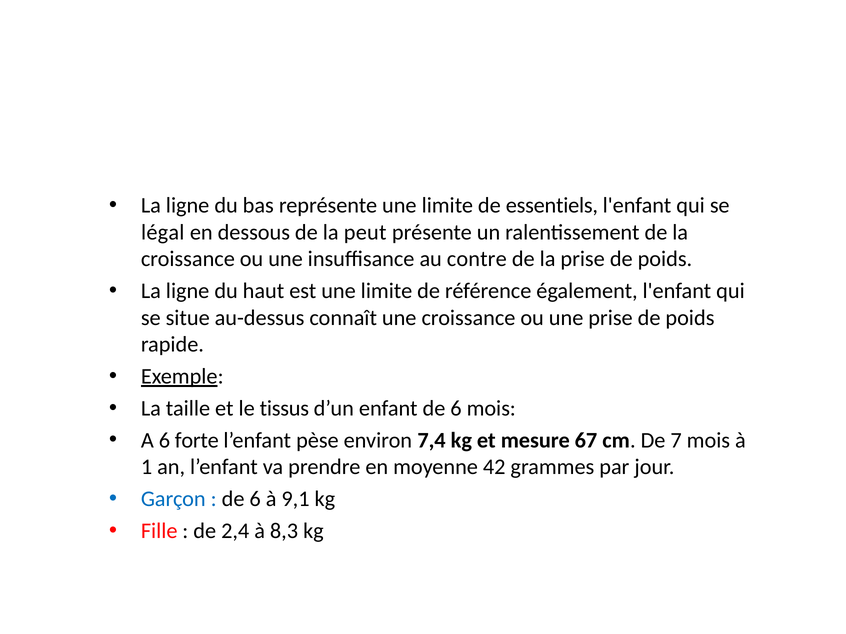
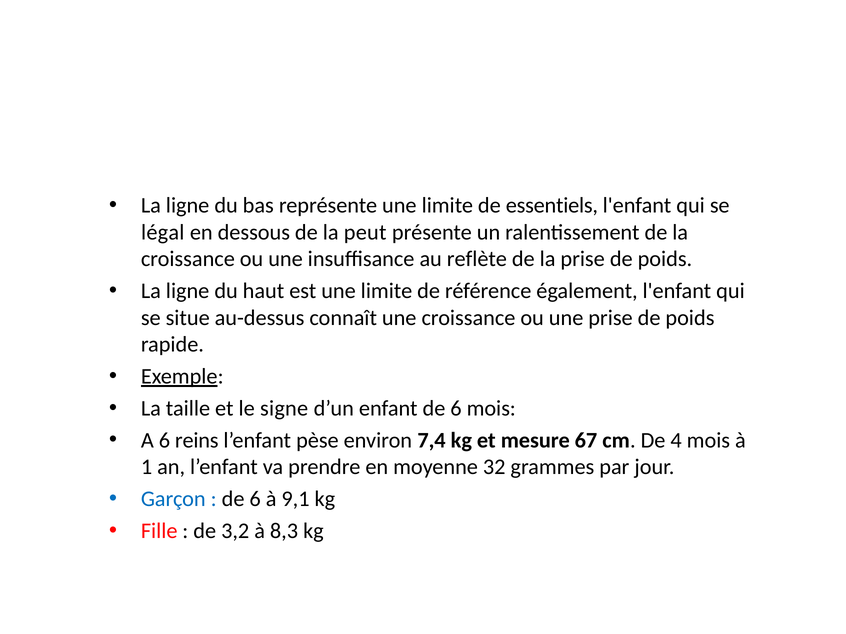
contre: contre -> reflète
tissus: tissus -> signe
forte: forte -> reins
7: 7 -> 4
42: 42 -> 32
2,4: 2,4 -> 3,2
